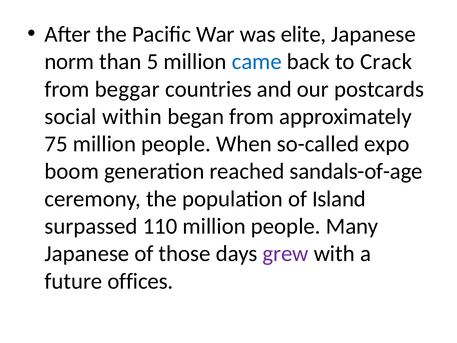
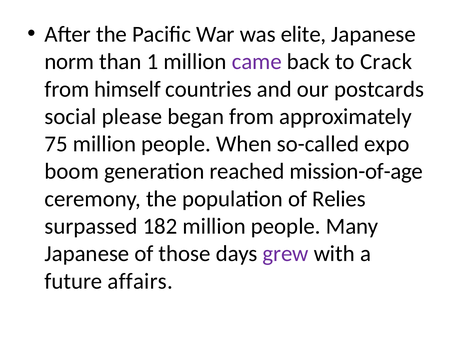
5: 5 -> 1
came colour: blue -> purple
beggar: beggar -> himself
within: within -> please
sandals-of-age: sandals-of-age -> mission-of-age
Island: Island -> Relies
110: 110 -> 182
offices: offices -> affairs
